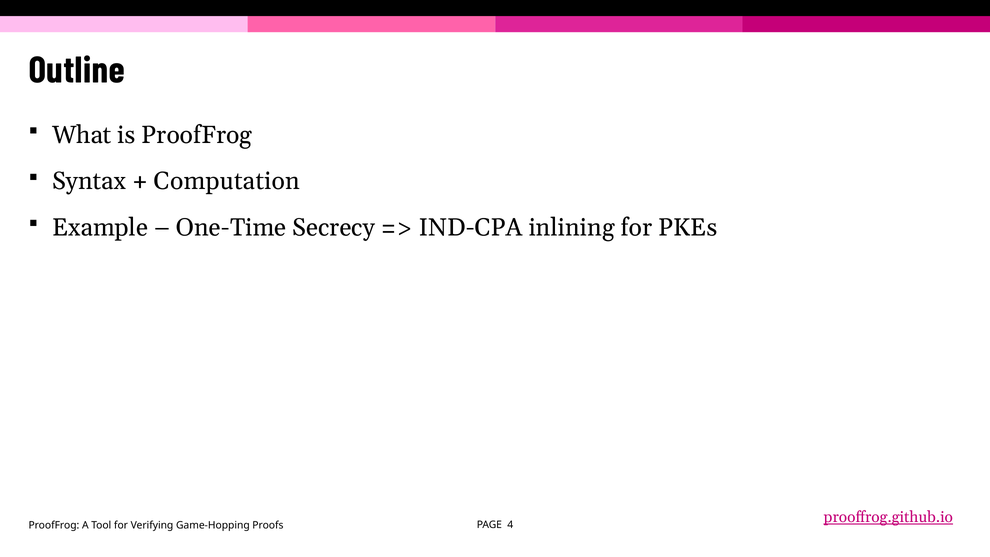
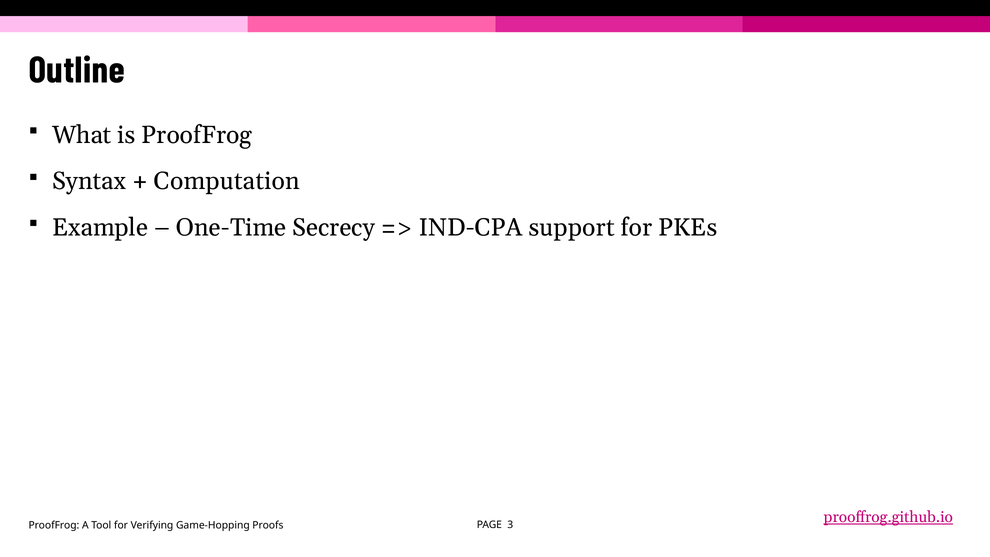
inlining: inlining -> support
4: 4 -> 3
